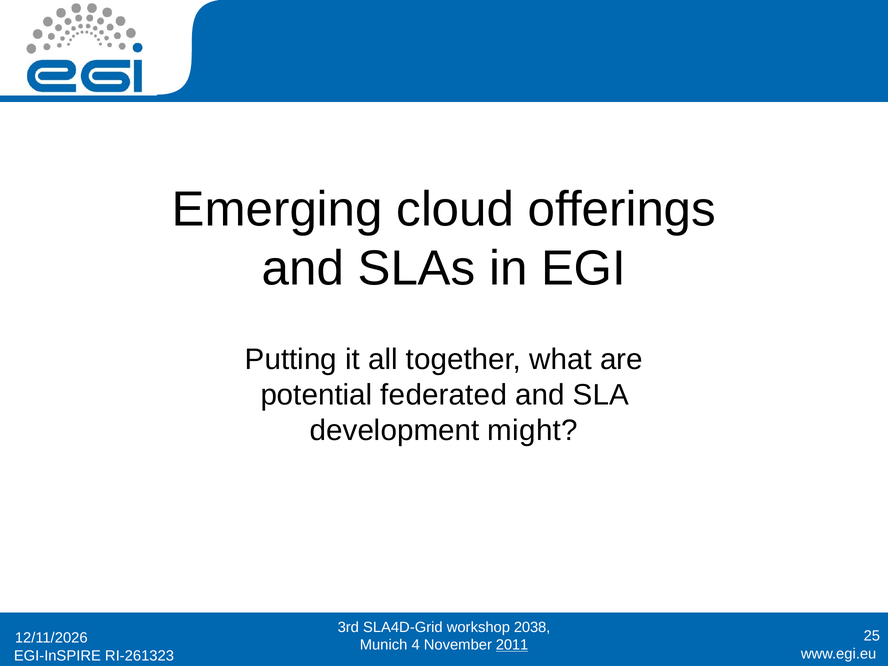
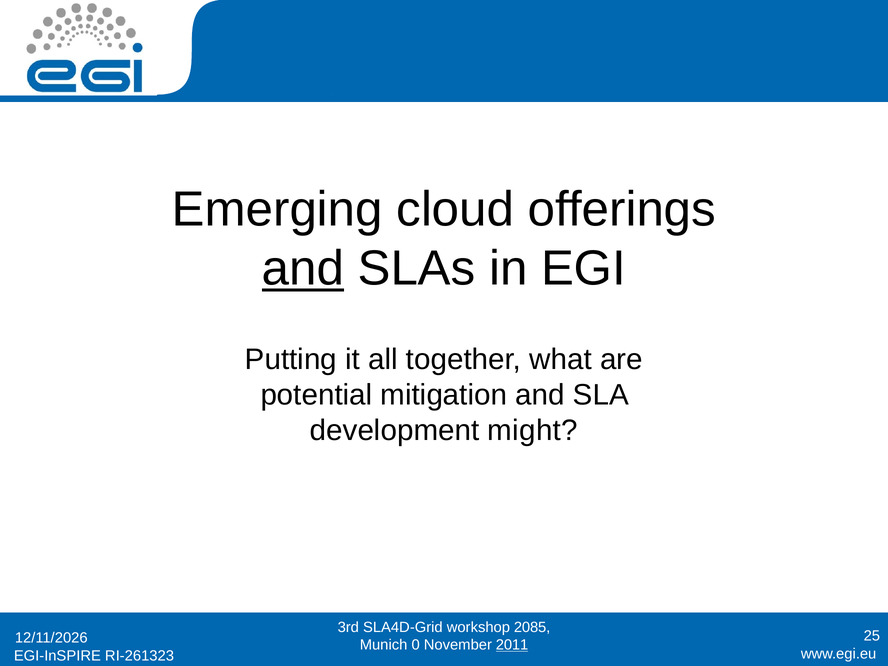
and at (303, 269) underline: none -> present
federated: federated -> mitigation
2038: 2038 -> 2085
4: 4 -> 0
